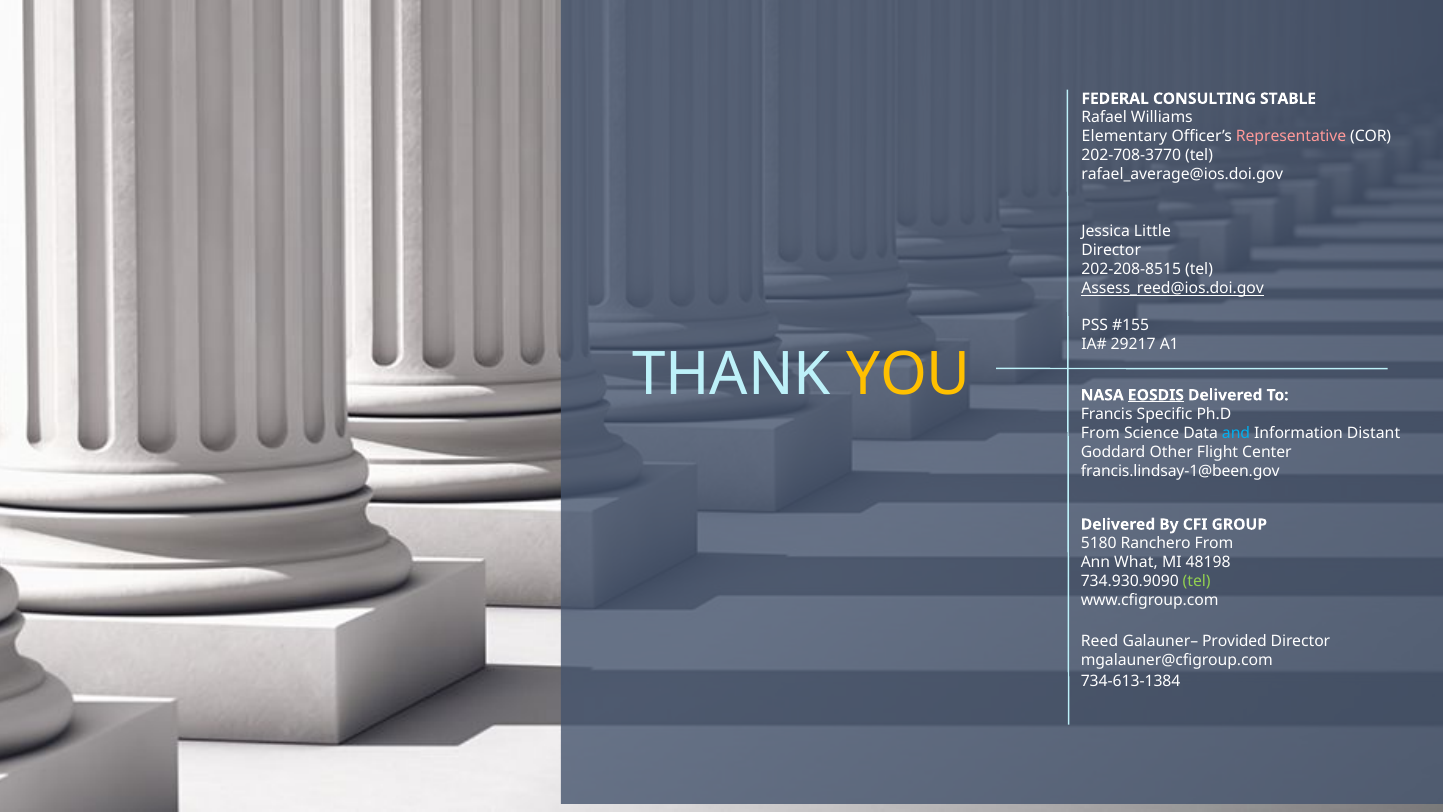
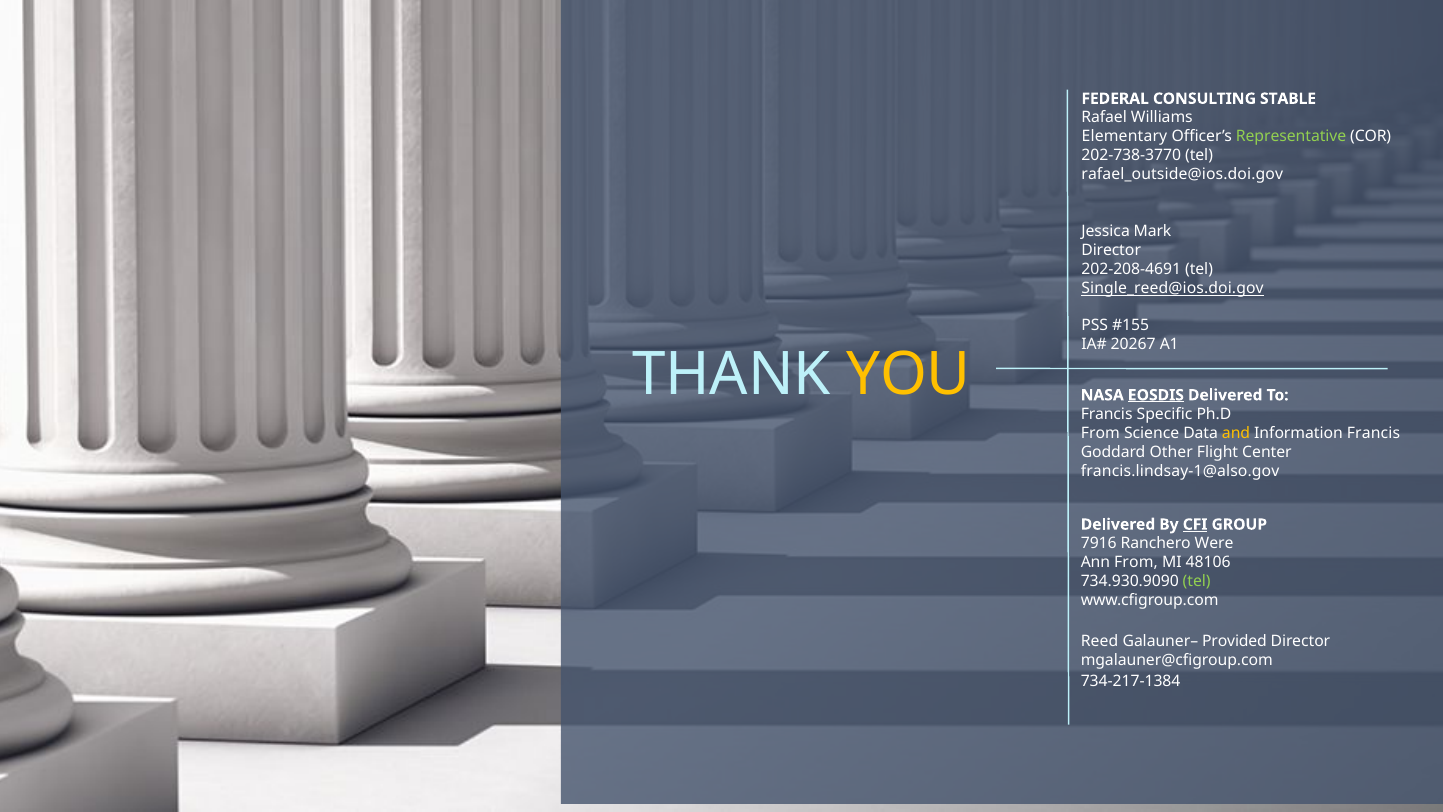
Representative colour: pink -> light green
202-708-3770: 202-708-3770 -> 202-738-3770
rafael_average@ios.doi.gov: rafael_average@ios.doi.gov -> rafael_outside@ios.doi.gov
Little: Little -> Mark
202-208-8515: 202-208-8515 -> 202-208-4691
Assess_reed@ios.doi.gov: Assess_reed@ios.doi.gov -> Single_reed@ios.doi.gov
29217: 29217 -> 20267
and colour: light blue -> yellow
Information Distant: Distant -> Francis
francis.lindsay-1@been.gov: francis.lindsay-1@been.gov -> francis.lindsay-1@also.gov
CFI underline: none -> present
5180: 5180 -> 7916
Ranchero From: From -> Were
Ann What: What -> From
48198: 48198 -> 48106
734-613-1384: 734-613-1384 -> 734-217-1384
